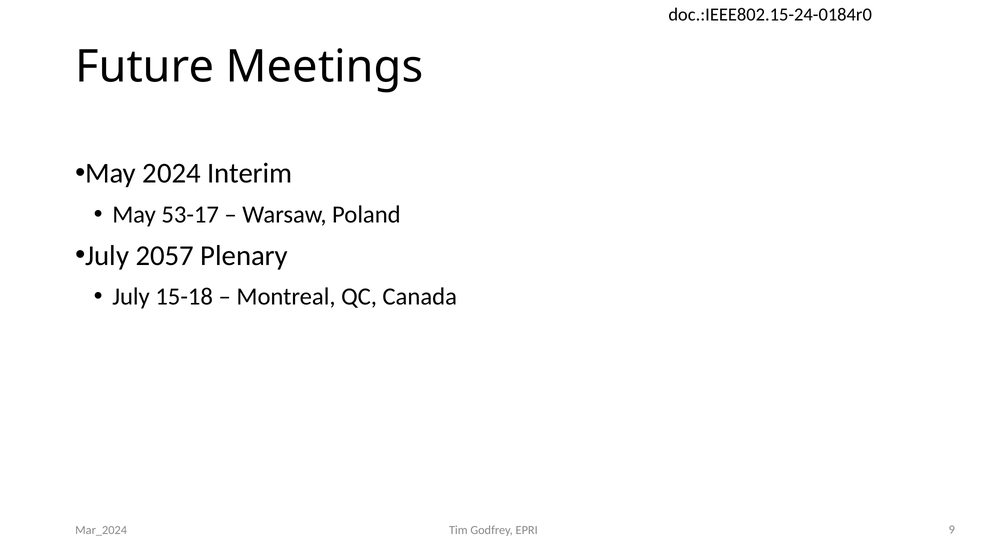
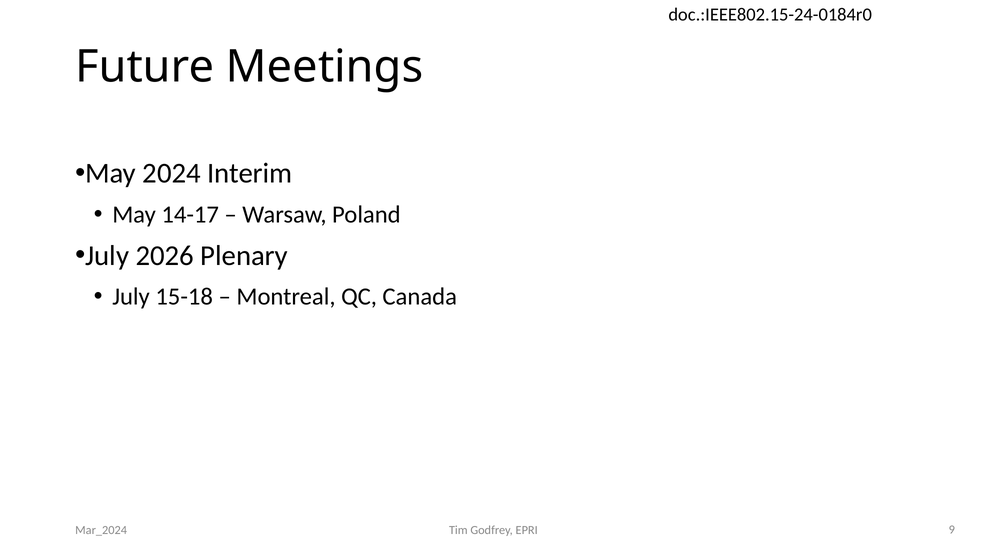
53-17: 53-17 -> 14-17
2057: 2057 -> 2026
